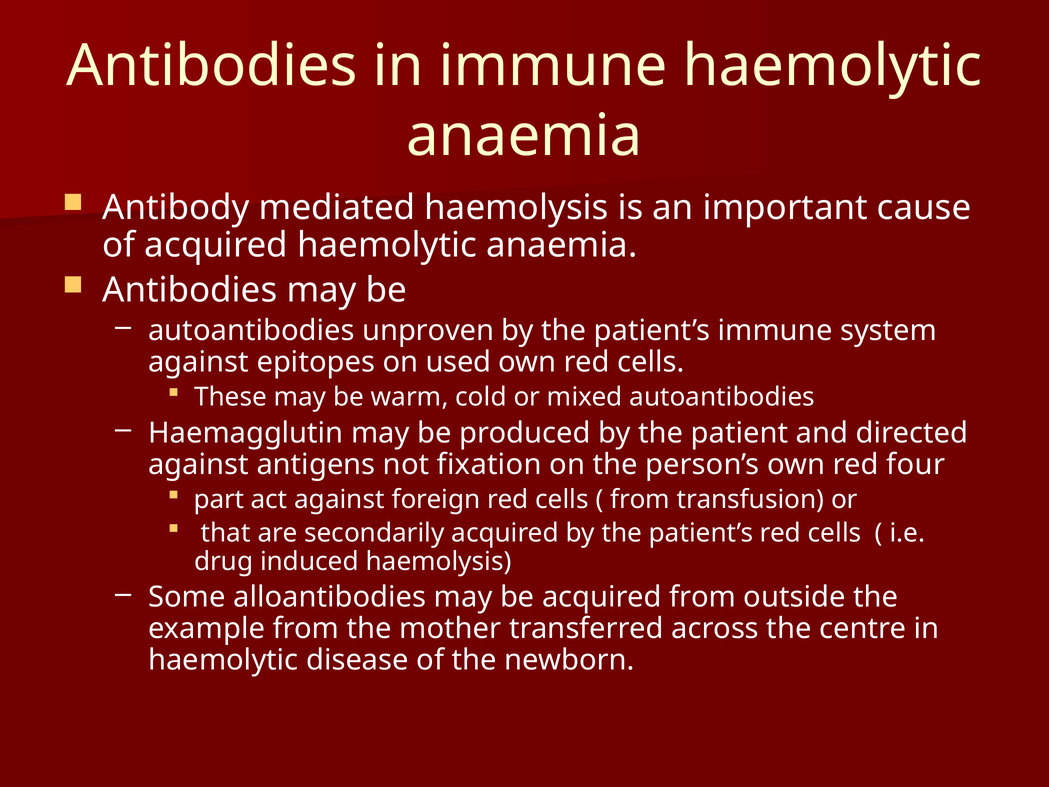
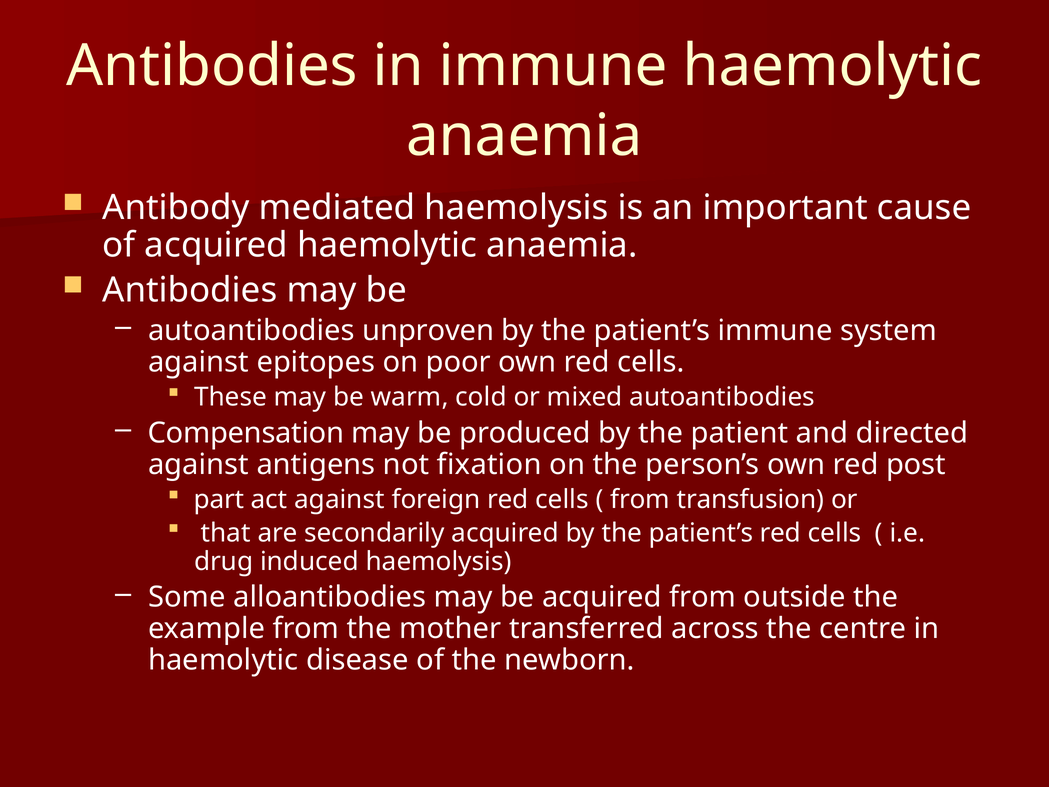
used: used -> poor
Haemagglutin: Haemagglutin -> Compensation
four: four -> post
